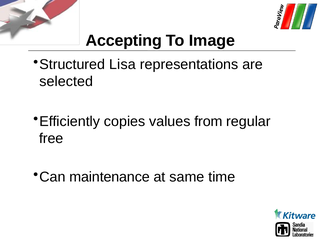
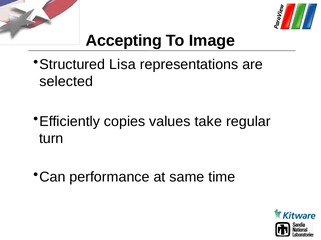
from: from -> take
free: free -> turn
maintenance: maintenance -> performance
